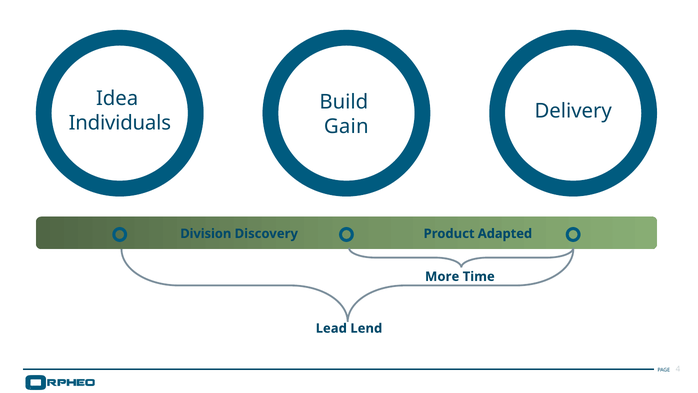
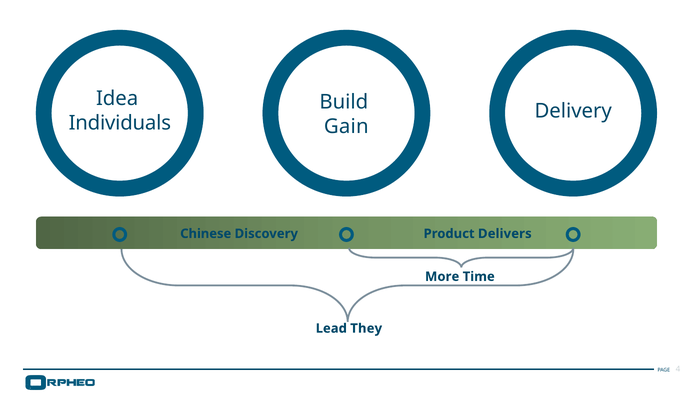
Division: Division -> Chinese
Adapted: Adapted -> Delivers
Lend: Lend -> They
